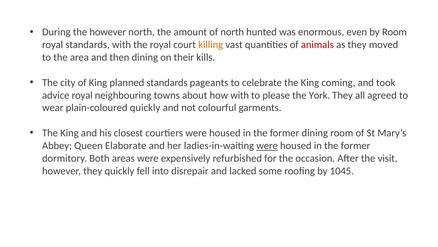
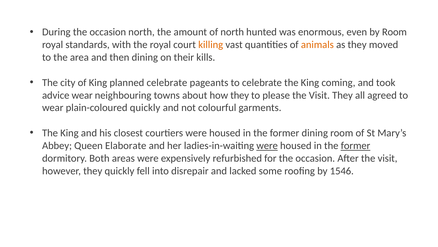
During the however: however -> occasion
animals colour: red -> orange
planned standards: standards -> celebrate
advice royal: royal -> wear
how with: with -> they
please the York: York -> Visit
former at (356, 145) underline: none -> present
1045: 1045 -> 1546
